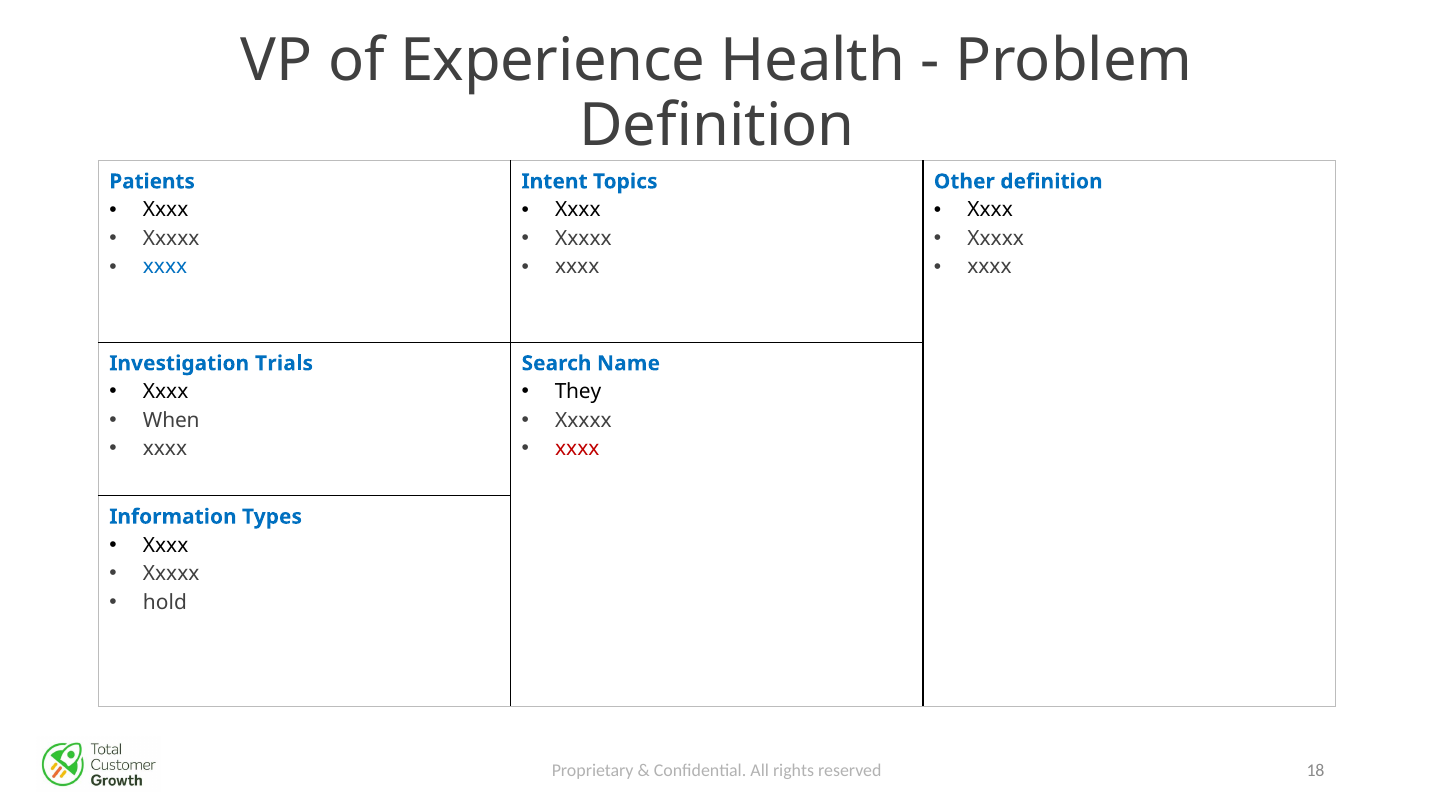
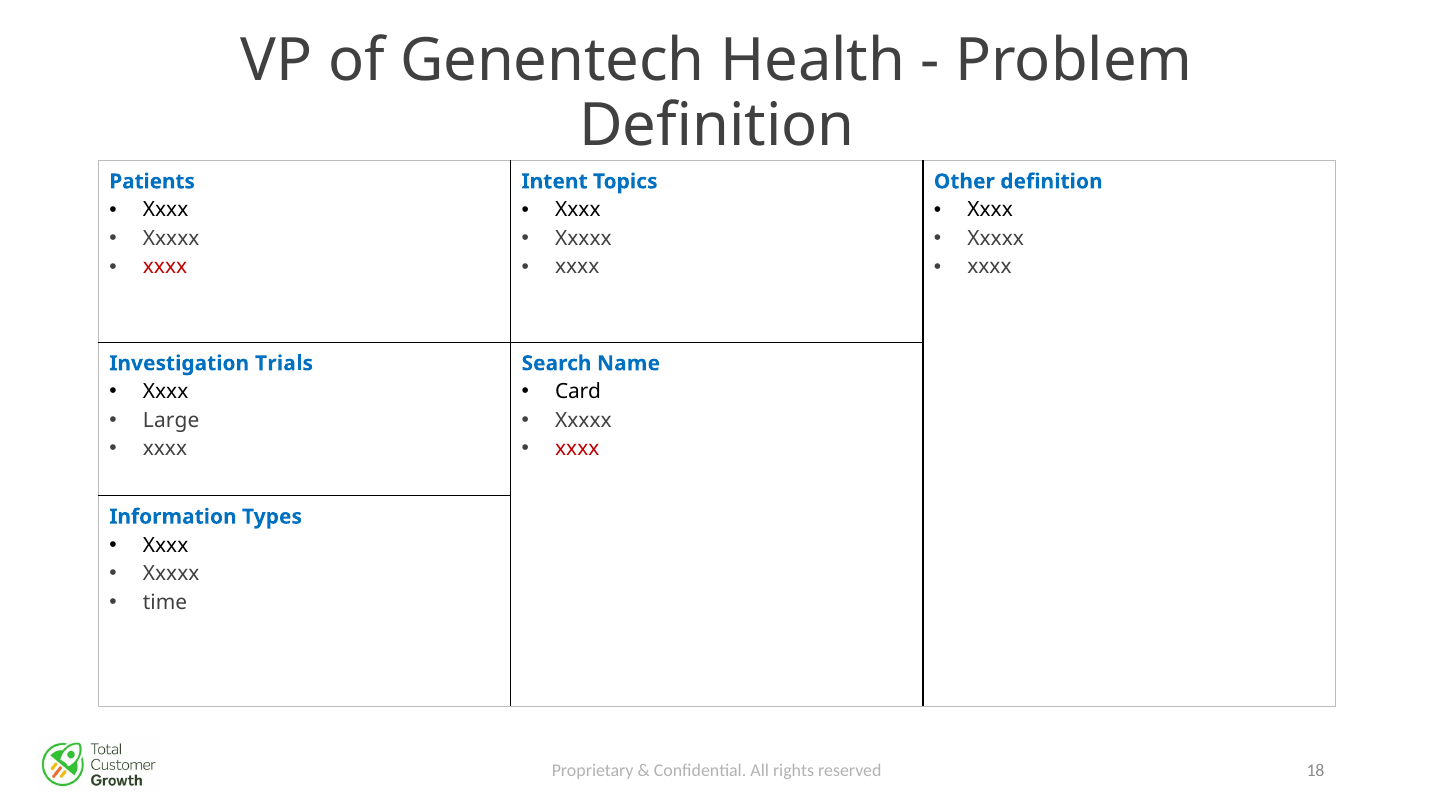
Experience: Experience -> Genentech
xxxx at (165, 267) colour: blue -> red
They: They -> Card
When: When -> Large
hold: hold -> time
